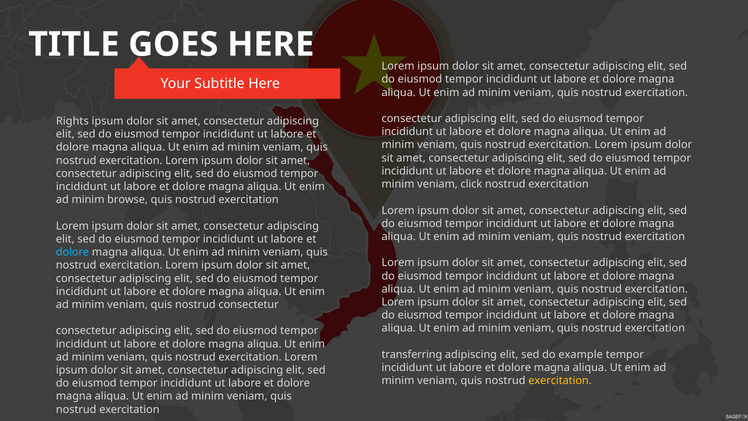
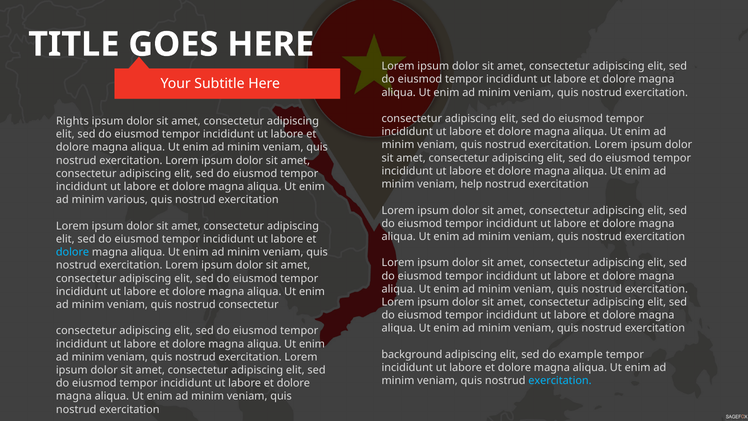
click: click -> help
browse: browse -> various
transferring: transferring -> background
exercitation at (560, 381) colour: yellow -> light blue
